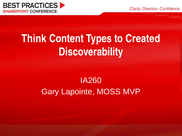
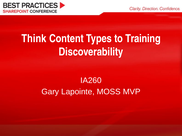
Created: Created -> Training
